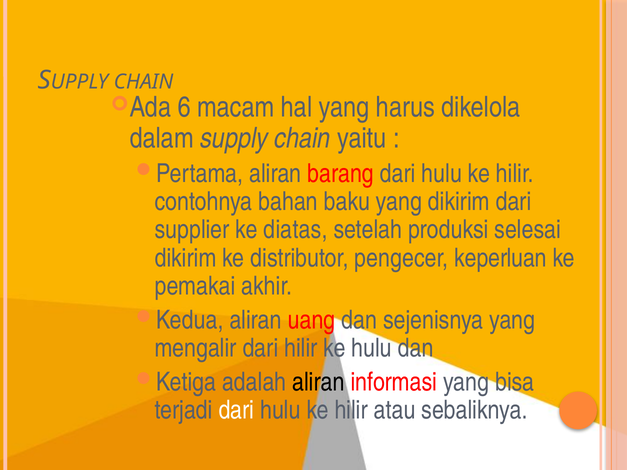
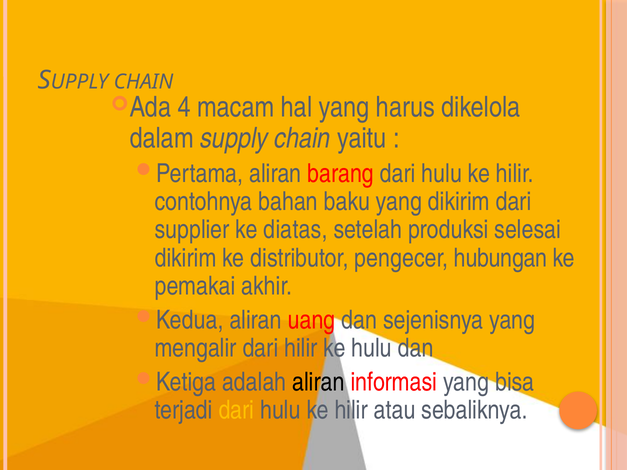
6: 6 -> 4
keperluan: keperluan -> hubungan
dari at (236, 410) colour: white -> yellow
